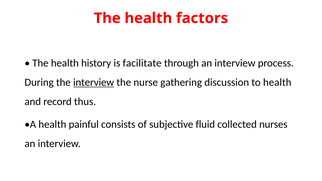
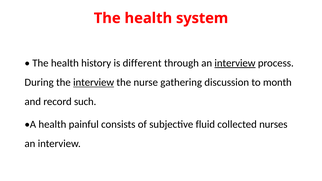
factors: factors -> system
facilitate: facilitate -> different
interview at (235, 63) underline: none -> present
to health: health -> month
thus: thus -> such
